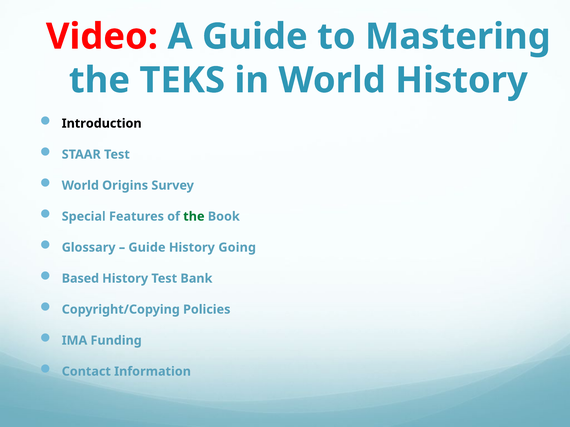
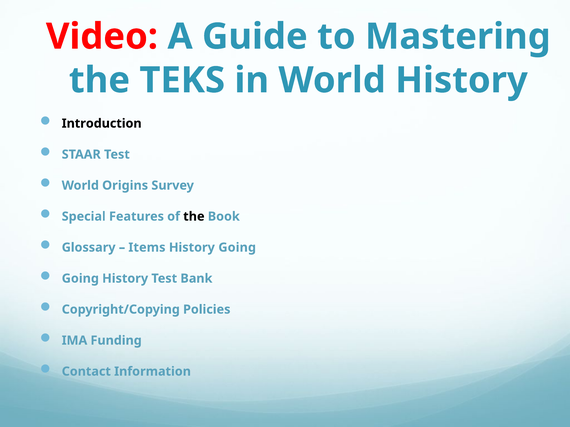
the at (194, 217) colour: green -> black
Guide at (147, 248): Guide -> Items
Based at (80, 279): Based -> Going
